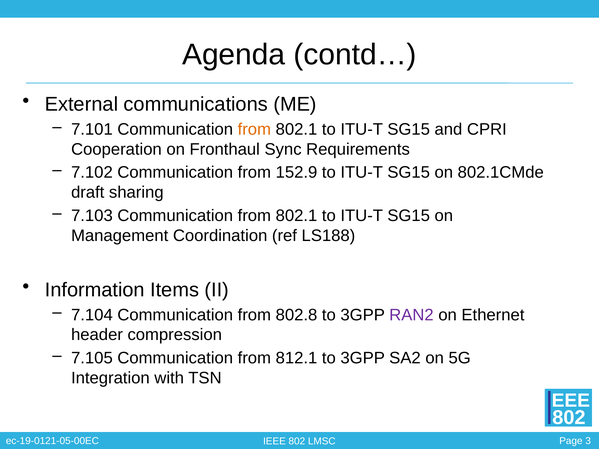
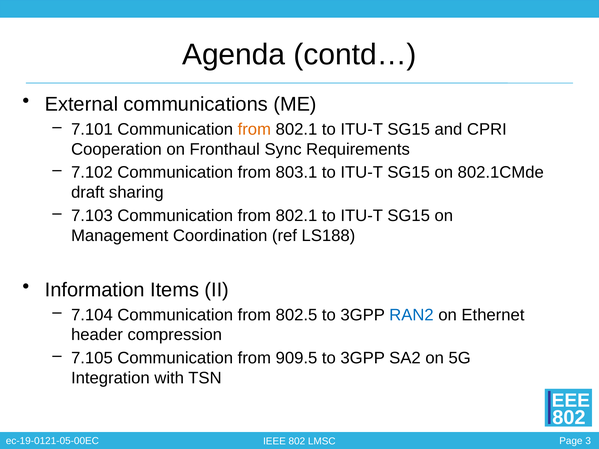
152.9: 152.9 -> 803.1
802.8: 802.8 -> 802.5
RAN2 colour: purple -> blue
812.1: 812.1 -> 909.5
